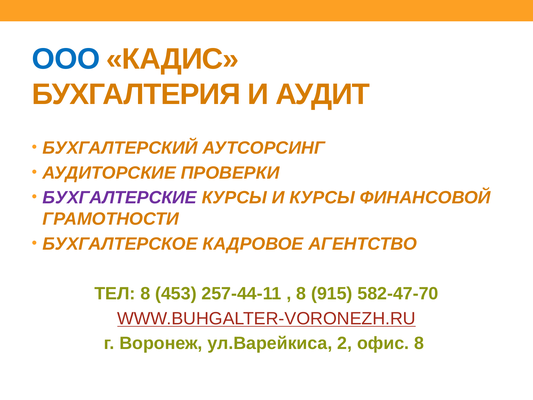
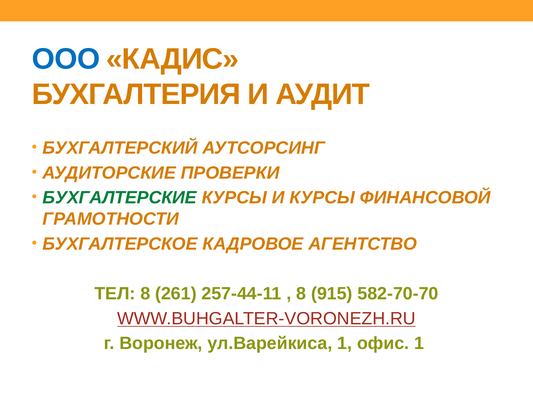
БУХГАЛТЕРСКИЕ colour: purple -> green
453: 453 -> 261
582-47-70: 582-47-70 -> 582-70-70
ул.Варейкиса 2: 2 -> 1
офис 8: 8 -> 1
